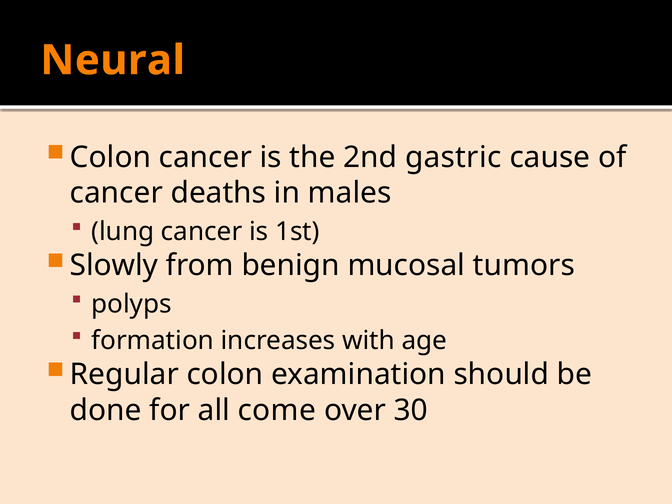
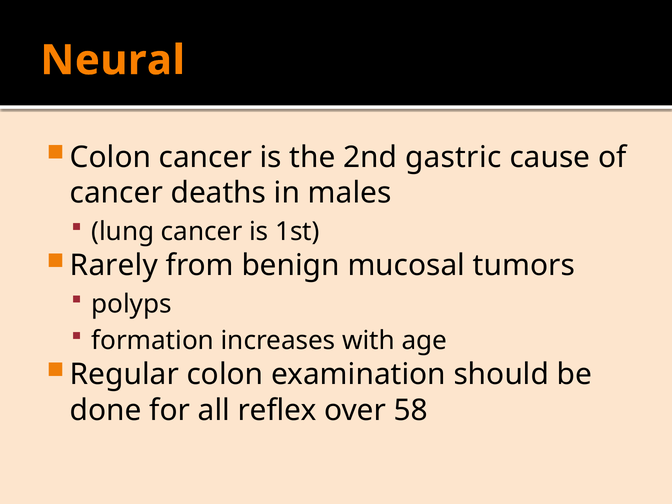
Slowly: Slowly -> Rarely
come: come -> reflex
30: 30 -> 58
